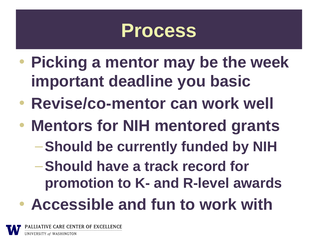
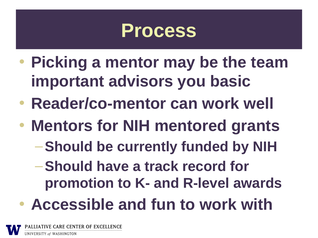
week: week -> team
deadline: deadline -> advisors
Revise/co-mentor: Revise/co-mentor -> Reader/co-mentor
